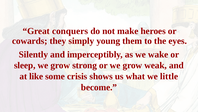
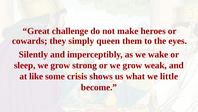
conquers: conquers -> challenge
young: young -> queen
